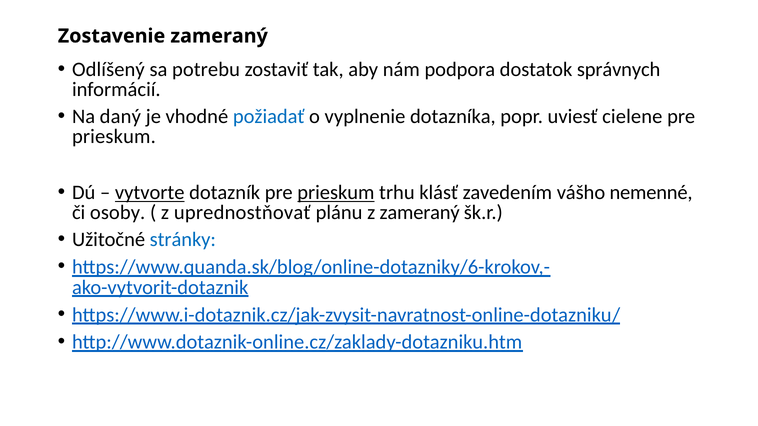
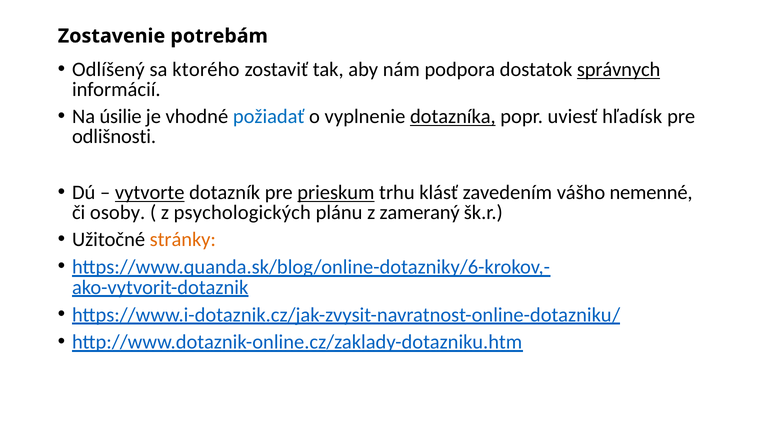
Zostavenie zameraný: zameraný -> potrebám
potrebu: potrebu -> ktorého
správnych underline: none -> present
daný: daný -> úsilie
dotazníka underline: none -> present
cielene: cielene -> hľadísk
prieskum at (114, 137): prieskum -> odlišnosti
uprednostňovať: uprednostňovať -> psychologických
stránky colour: blue -> orange
